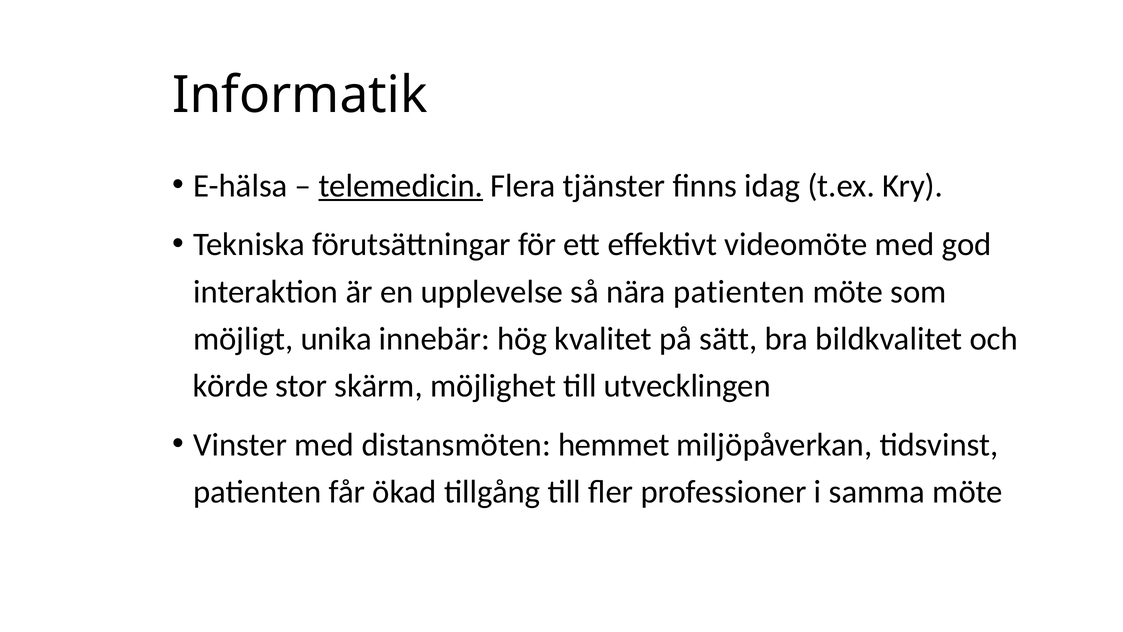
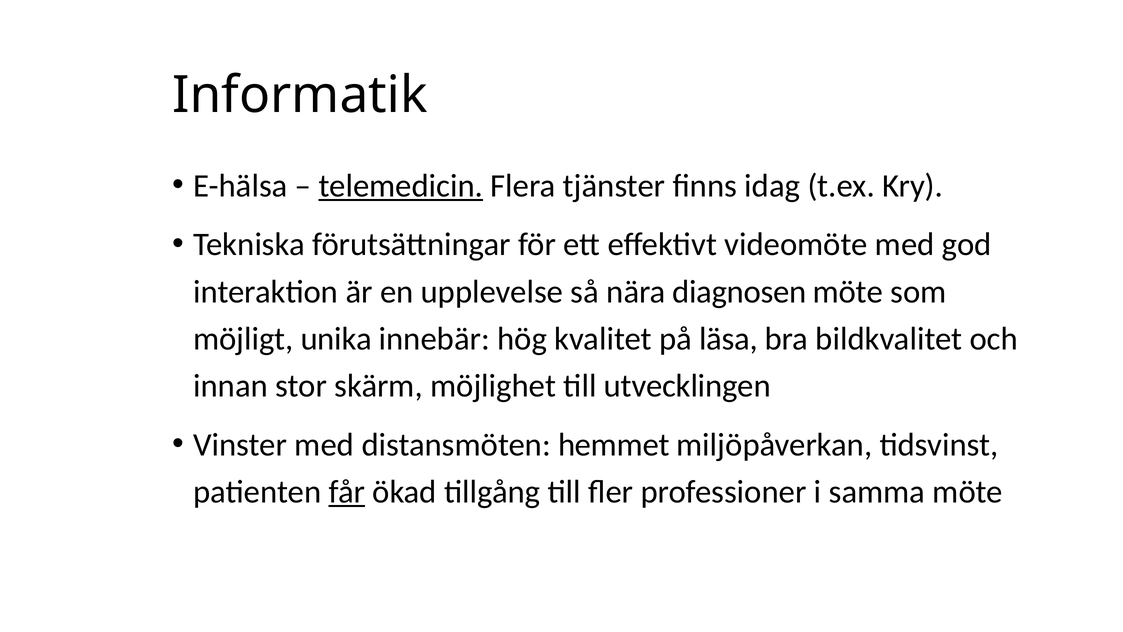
nära patienten: patienten -> diagnosen
sätt: sätt -> läsa
körde: körde -> innan
får underline: none -> present
